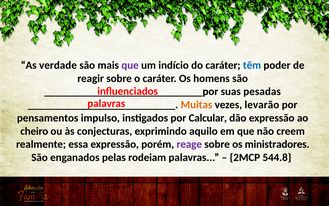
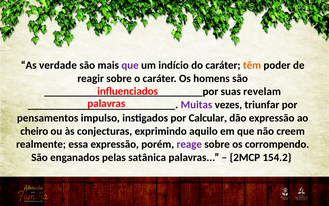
têm colour: blue -> orange
pesadas: pesadas -> revelam
Muitas colour: orange -> purple
levarão: levarão -> triunfar
ministradores: ministradores -> corrompendo
rodeiam: rodeiam -> satânica
544.8: 544.8 -> 154.2
